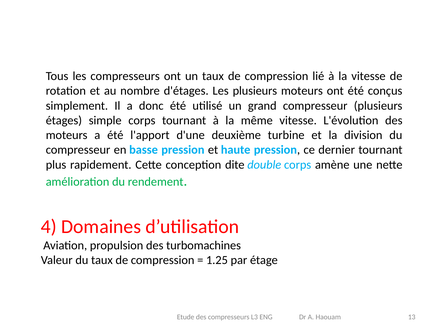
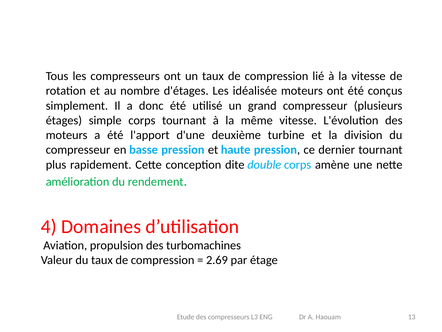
Les plusieurs: plusieurs -> idéalisée
1.25: 1.25 -> 2.69
